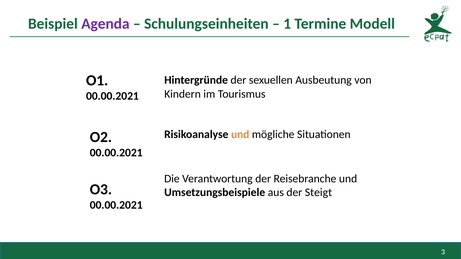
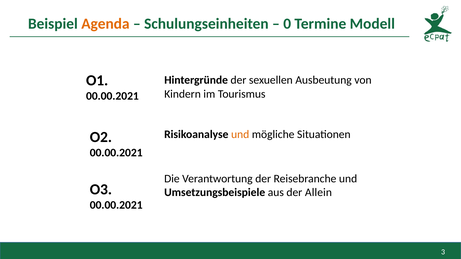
Agenda colour: purple -> orange
1: 1 -> 0
Steigt: Steigt -> Allein
